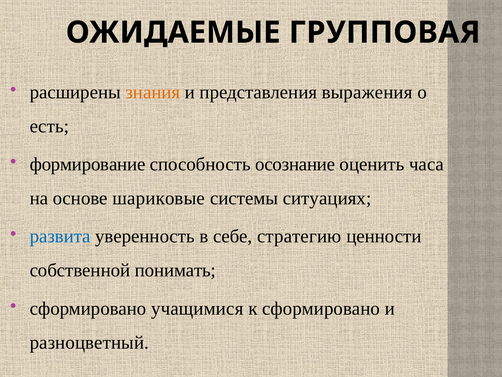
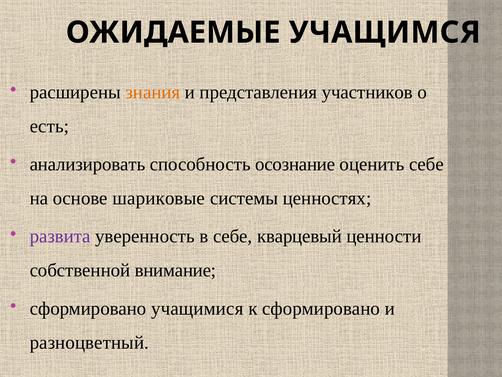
ГРУППОВАЯ: ГРУППОВАЯ -> УЧАЩИМСЯ
выражения: выражения -> участников
формирование: формирование -> анализировать
оценить часа: часа -> себе
ситуациях: ситуациях -> ценностях
развита colour: blue -> purple
стратегию: стратегию -> кварцевый
понимать: понимать -> внимание
